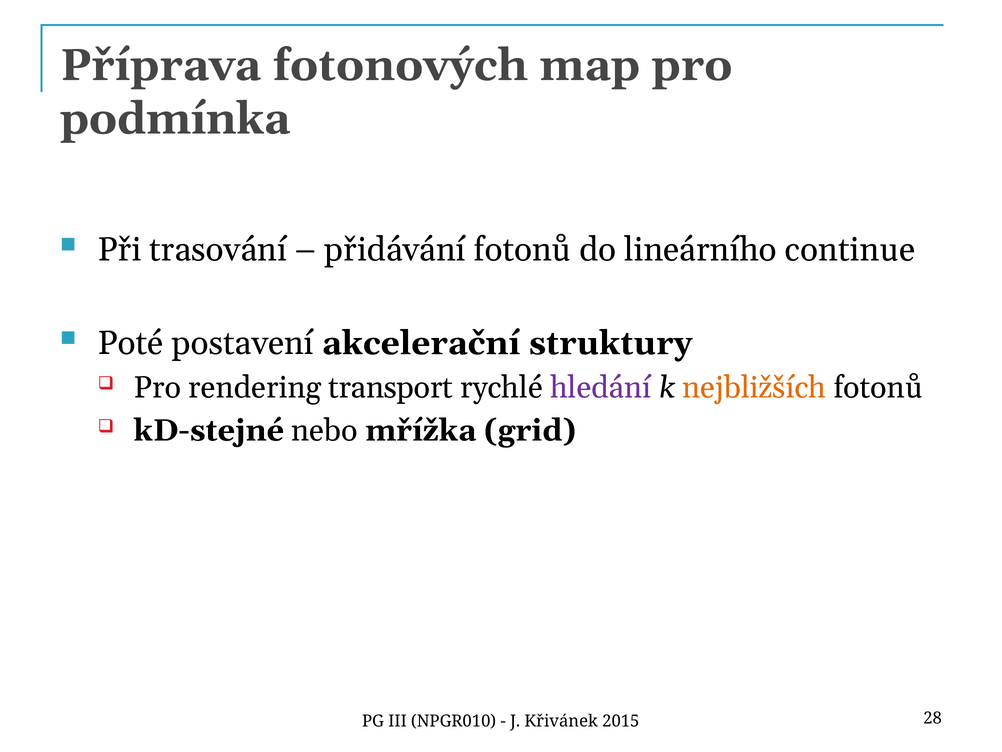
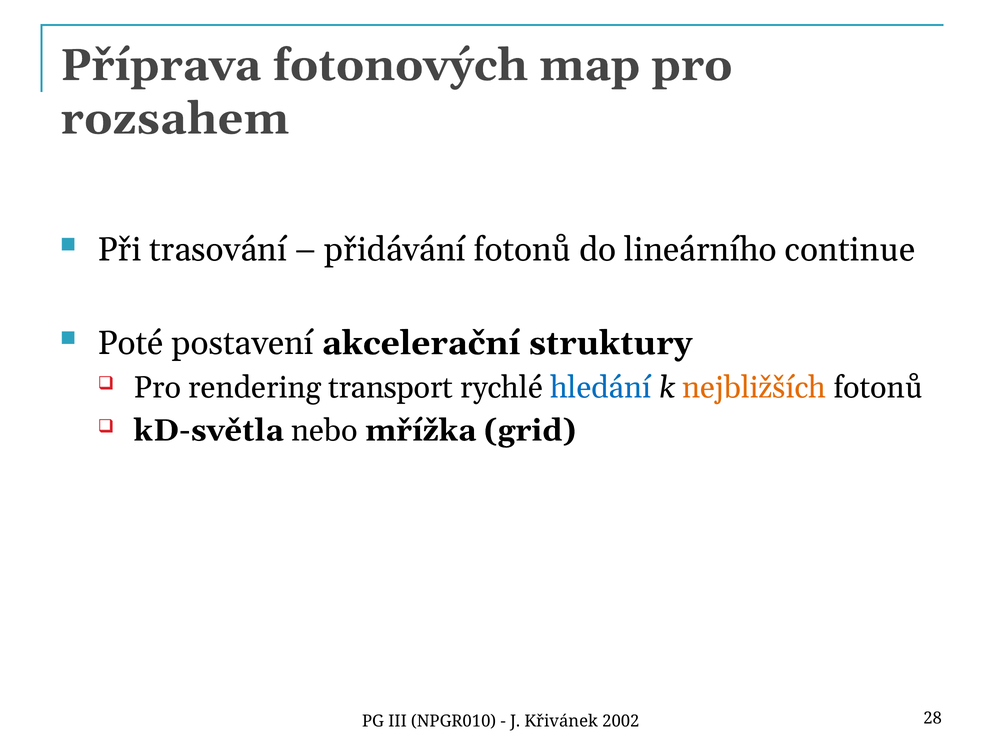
podmínka: podmínka -> rozsahem
hledání colour: purple -> blue
kD-stejné: kD-stejné -> kD-světla
2015: 2015 -> 2002
